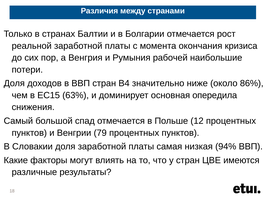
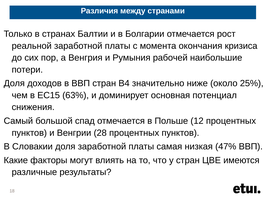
86%: 86% -> 25%
опередила: опередила -> потенциал
79: 79 -> 28
94%: 94% -> 47%
